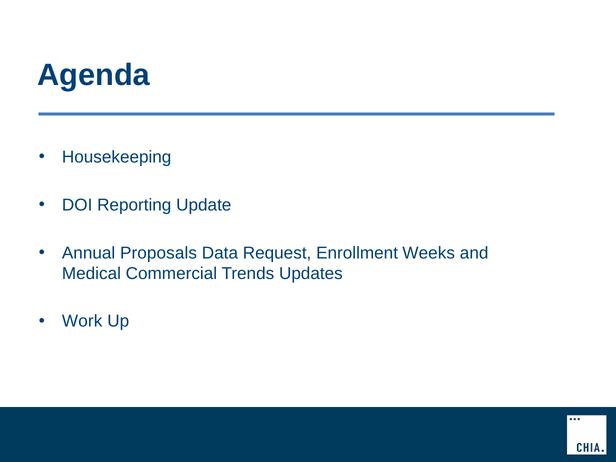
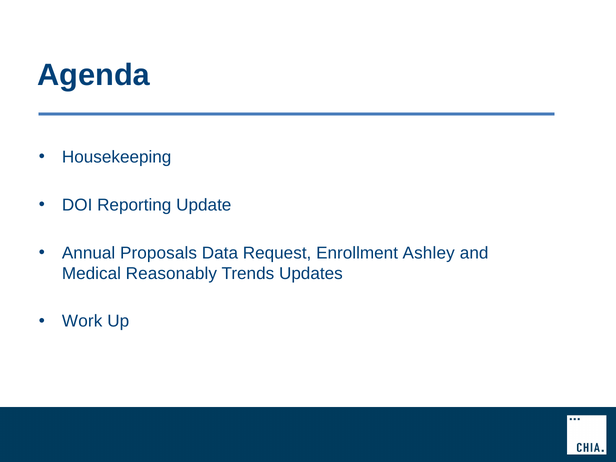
Weeks: Weeks -> Ashley
Commercial: Commercial -> Reasonably
